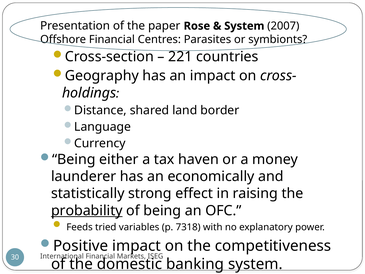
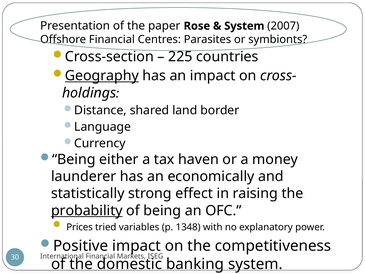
221: 221 -> 225
Geography underline: none -> present
Feeds: Feeds -> Prices
7318: 7318 -> 1348
